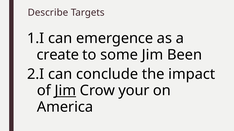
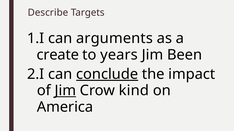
emergence: emergence -> arguments
some: some -> years
conclude underline: none -> present
your: your -> kind
